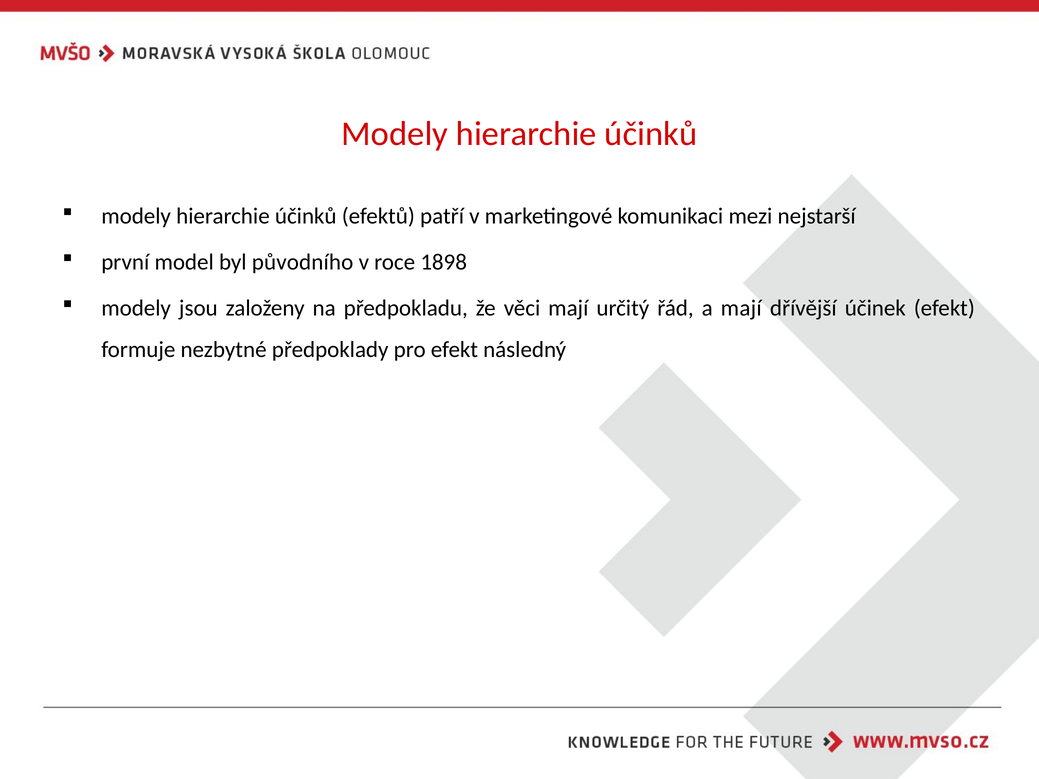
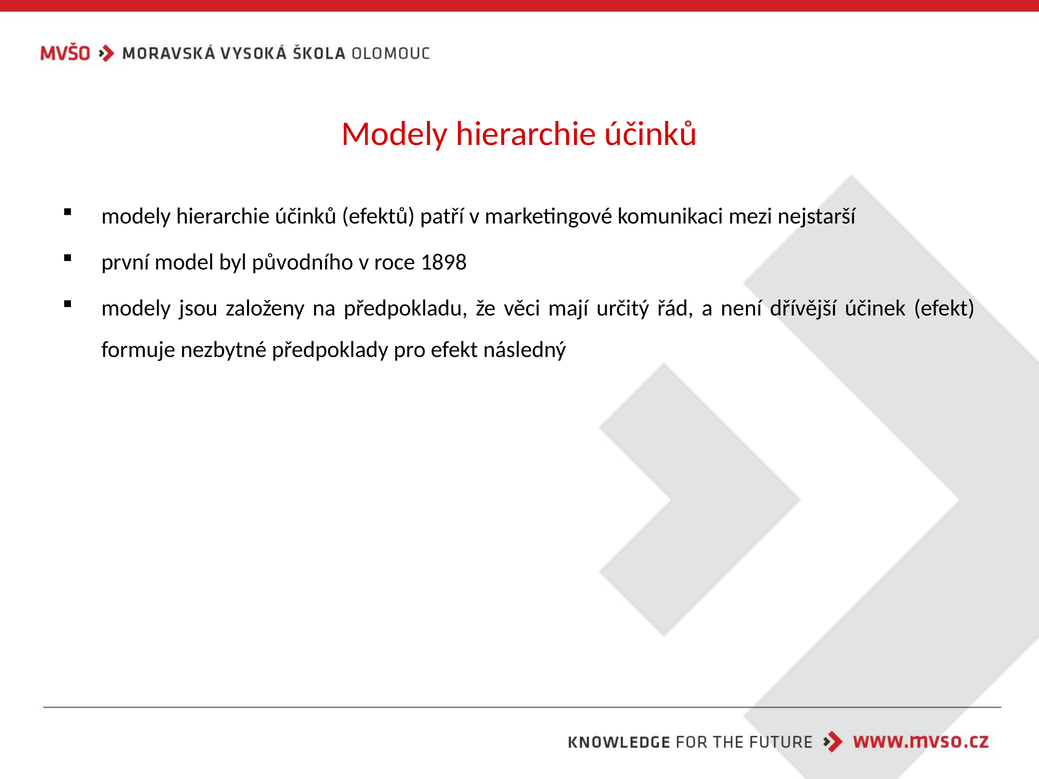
a mají: mají -> není
